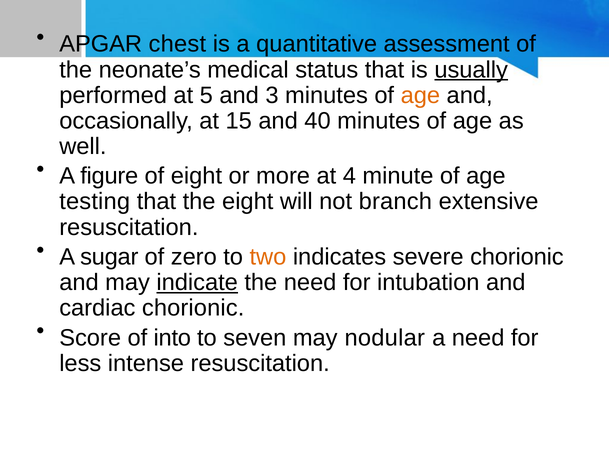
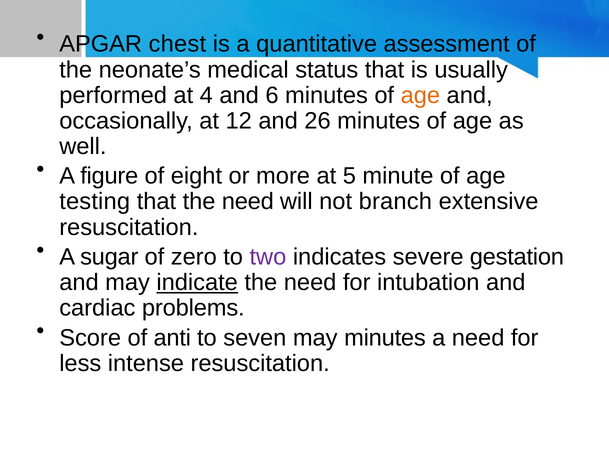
usually underline: present -> none
5: 5 -> 4
3: 3 -> 6
15: 15 -> 12
40: 40 -> 26
4: 4 -> 5
that the eight: eight -> need
two colour: orange -> purple
severe chorionic: chorionic -> gestation
cardiac chorionic: chorionic -> problems
into: into -> anti
may nodular: nodular -> minutes
